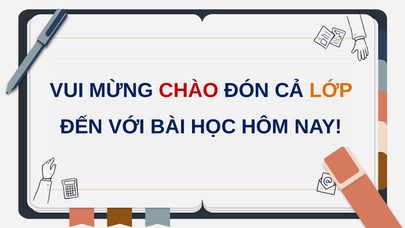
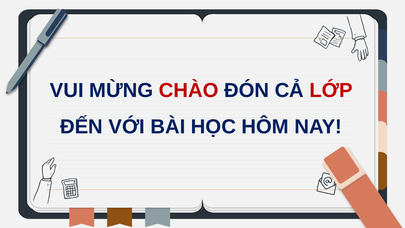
LỚP colour: orange -> red
